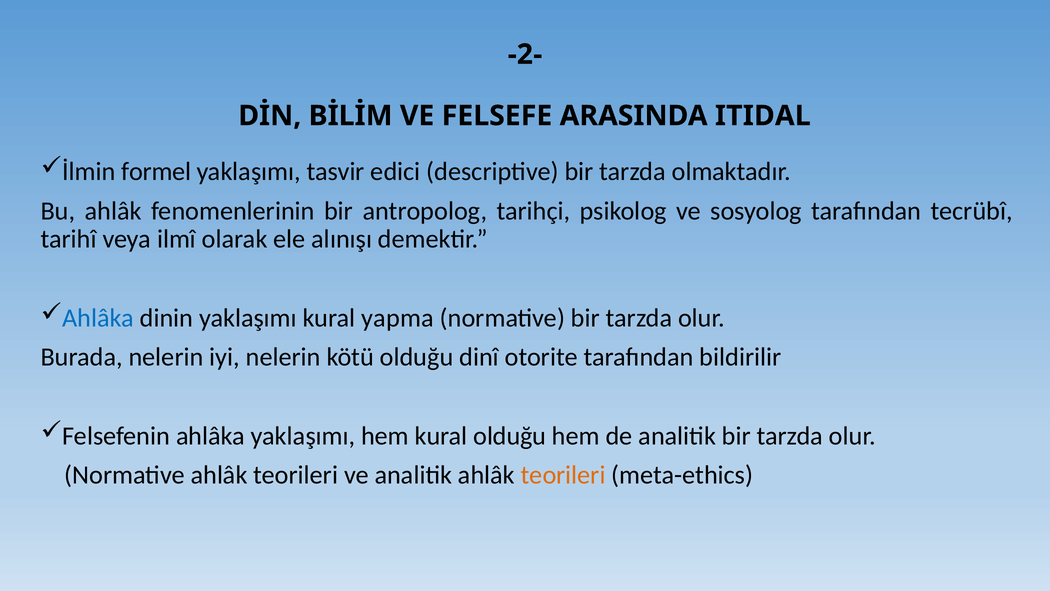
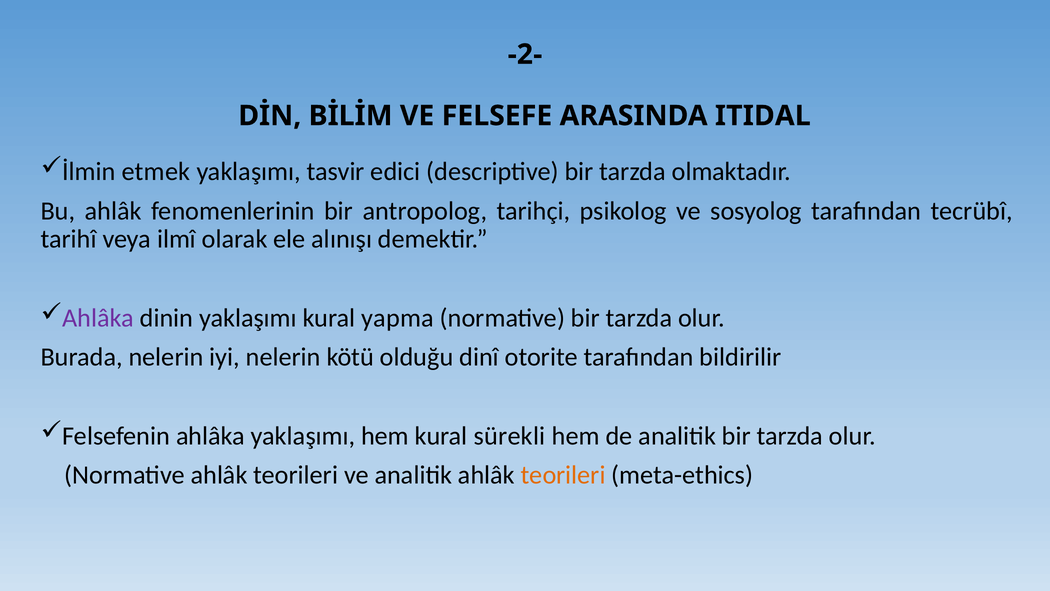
formel: formel -> etmek
Ahlâka at (98, 318) colour: blue -> purple
kural olduğu: olduğu -> sürekli
